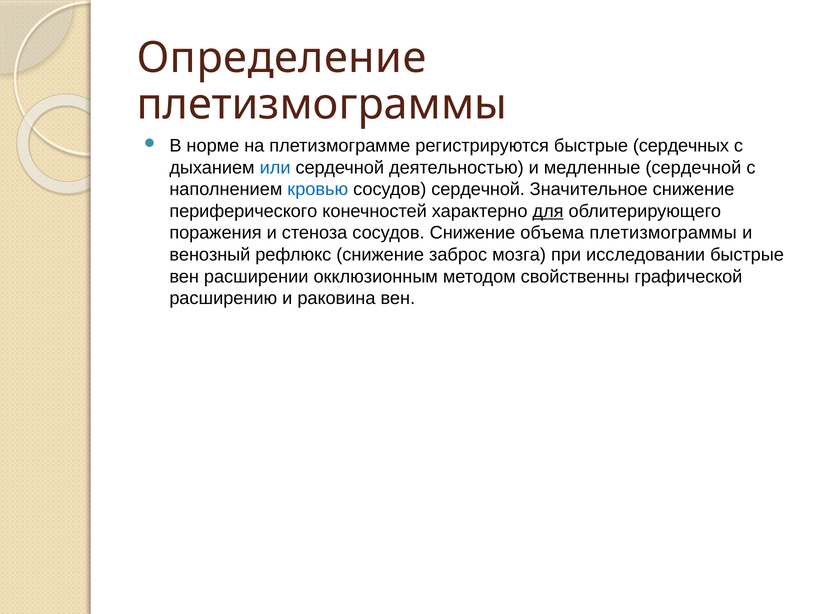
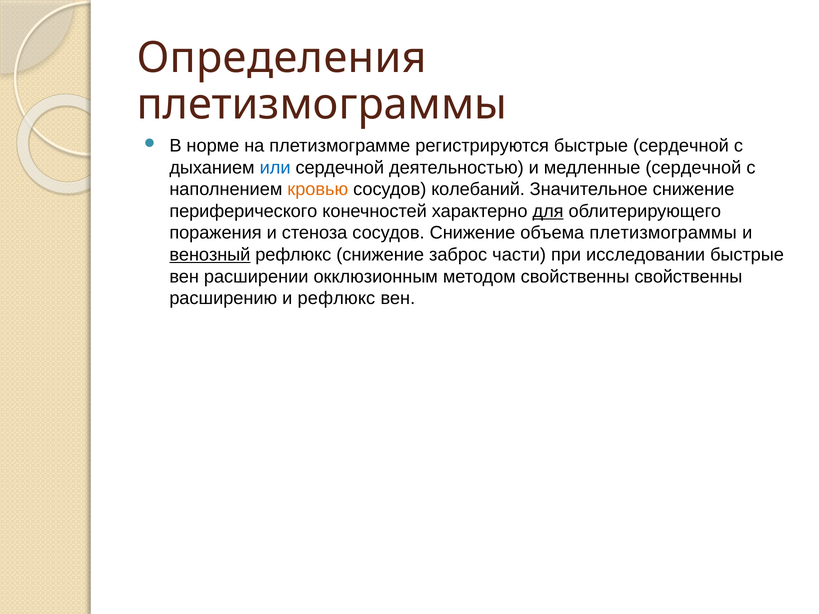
Определение: Определение -> Определения
быстрые сердечных: сердечных -> сердечной
кровью colour: blue -> orange
сосудов сердечной: сердечной -> колебаний
венозный underline: none -> present
мозга: мозга -> части
свойственны графической: графической -> свойственны
и раковина: раковина -> рефлюкс
